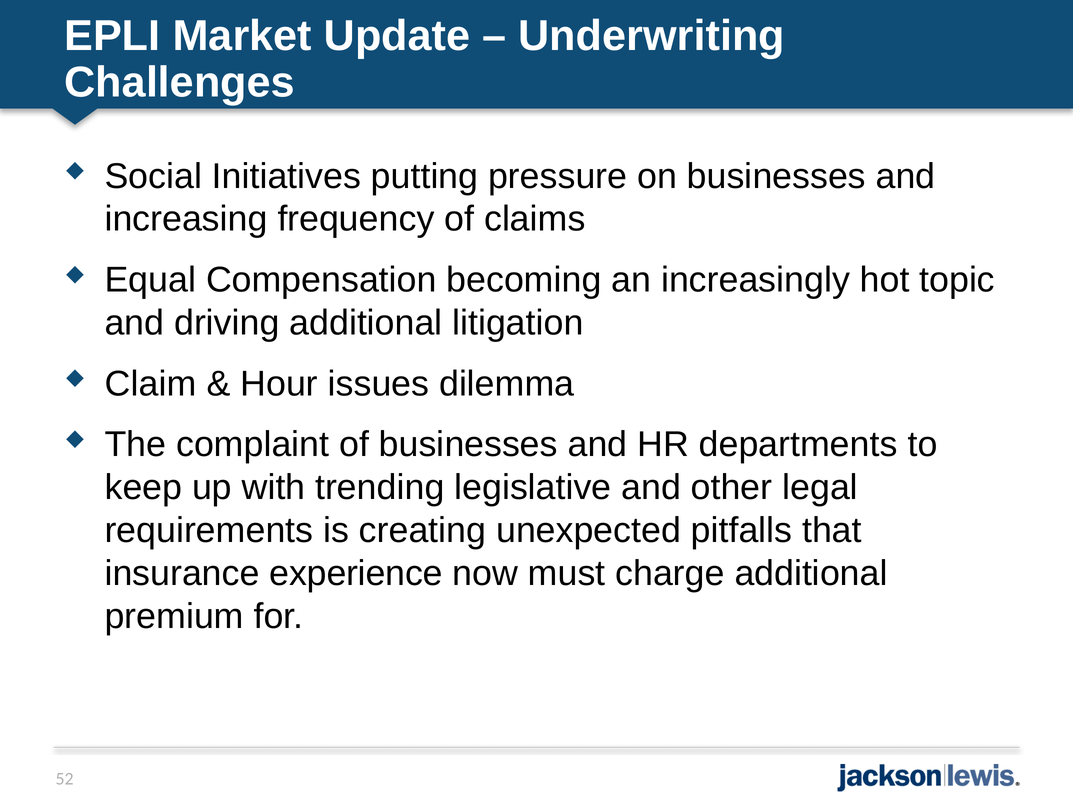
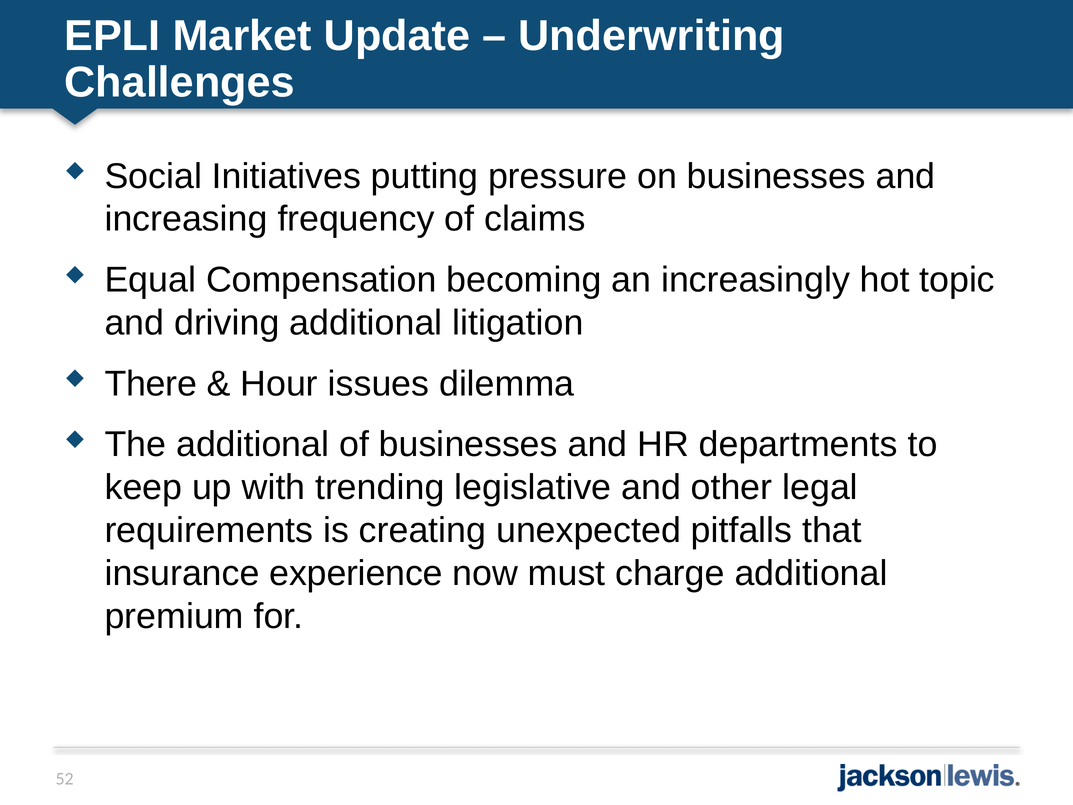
Claim: Claim -> There
The complaint: complaint -> additional
